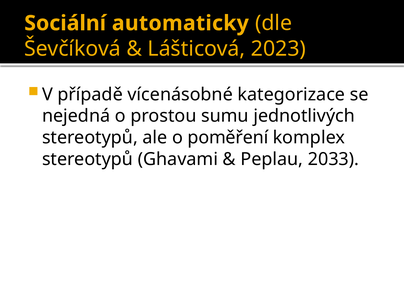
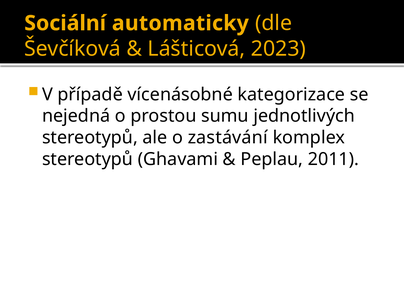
poměření: poměření -> zastávání
2033: 2033 -> 2011
